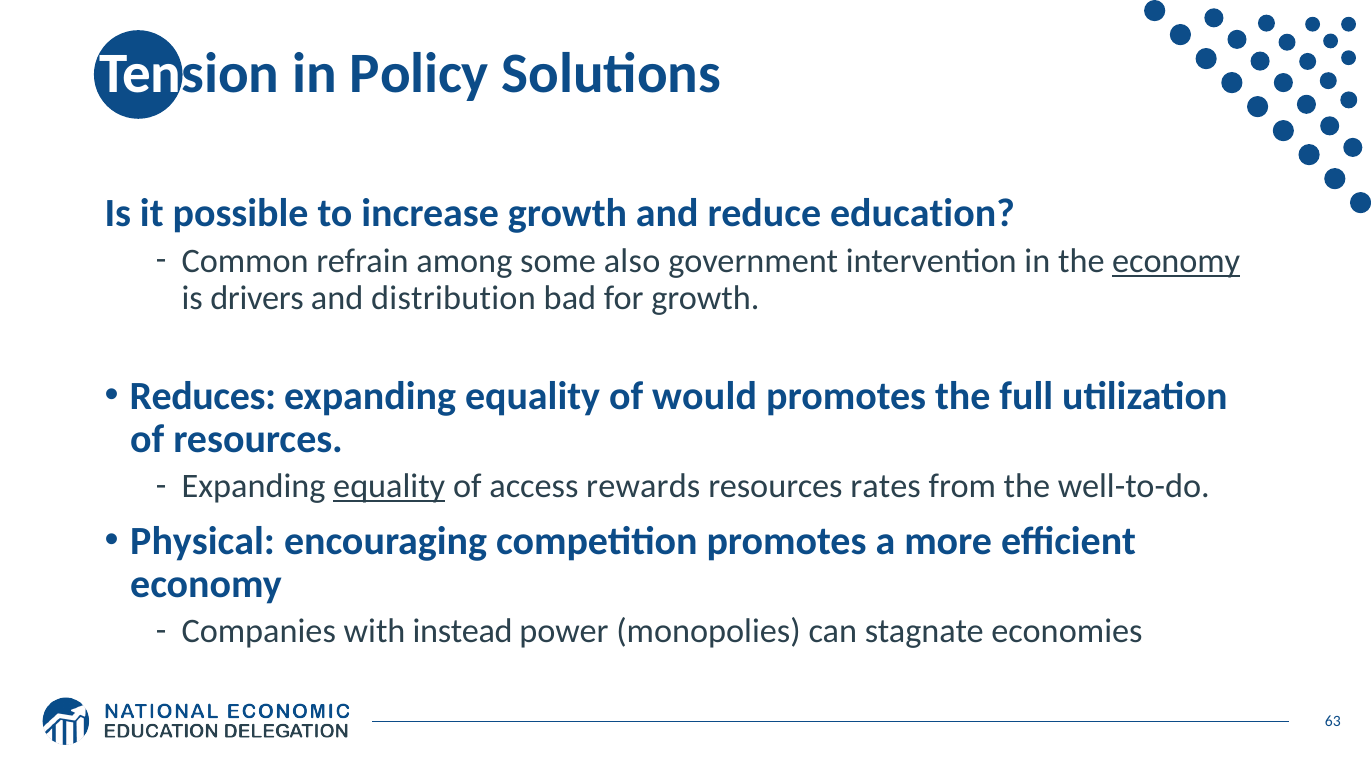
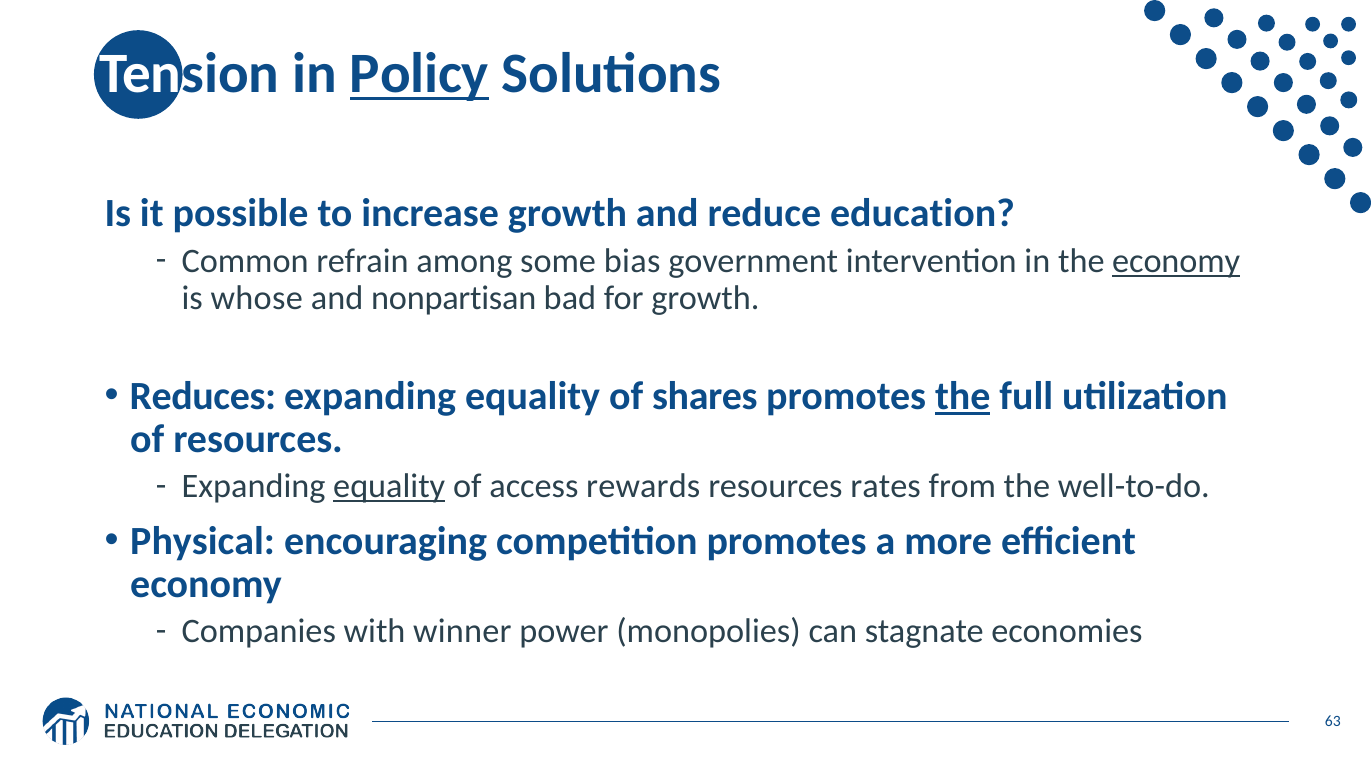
Policy underline: none -> present
also: also -> bias
drivers: drivers -> whose
distribution: distribution -> nonpartisan
would: would -> shares
the at (963, 396) underline: none -> present
instead: instead -> winner
